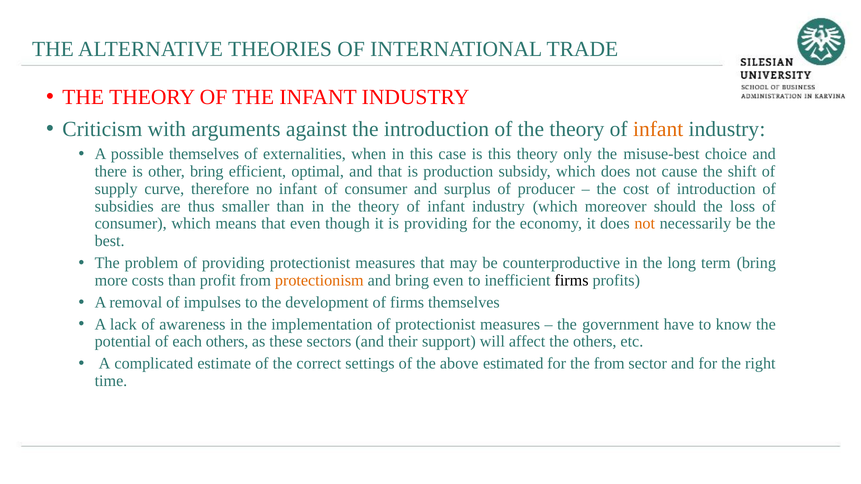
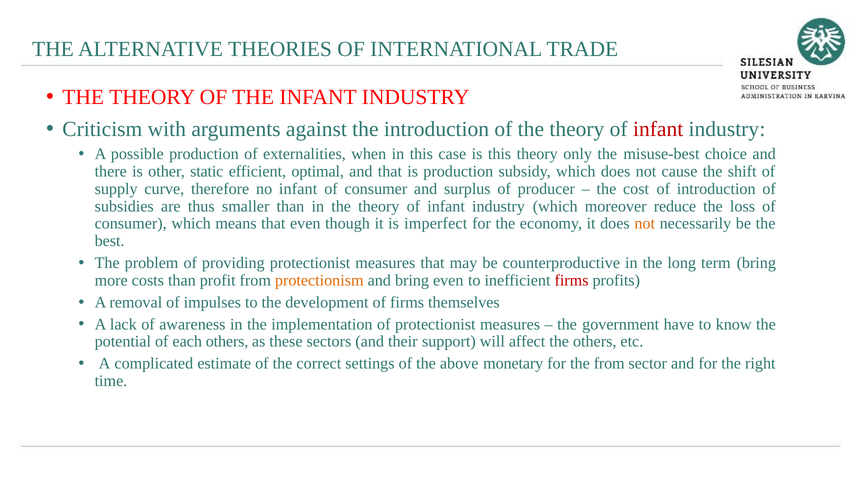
infant at (658, 129) colour: orange -> red
possible themselves: themselves -> production
other bring: bring -> static
should: should -> reduce
is providing: providing -> imperfect
firms at (572, 281) colour: black -> red
estimated: estimated -> monetary
